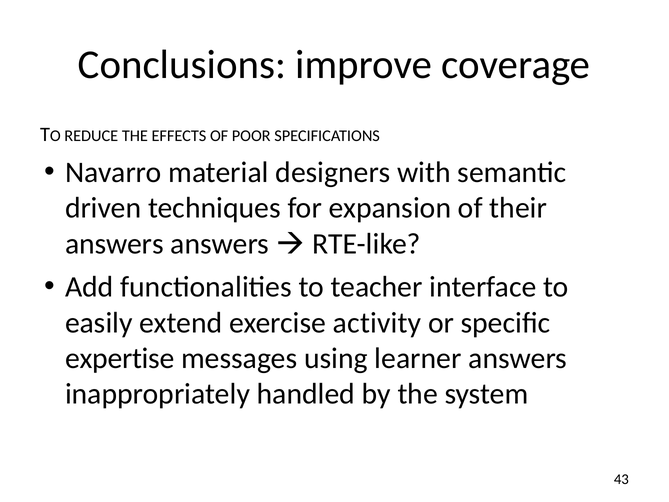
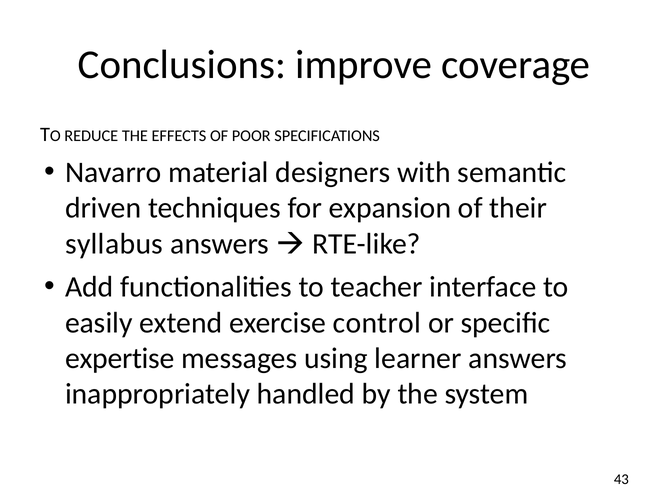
answers at (114, 244): answers -> syllabus
activity: activity -> control
